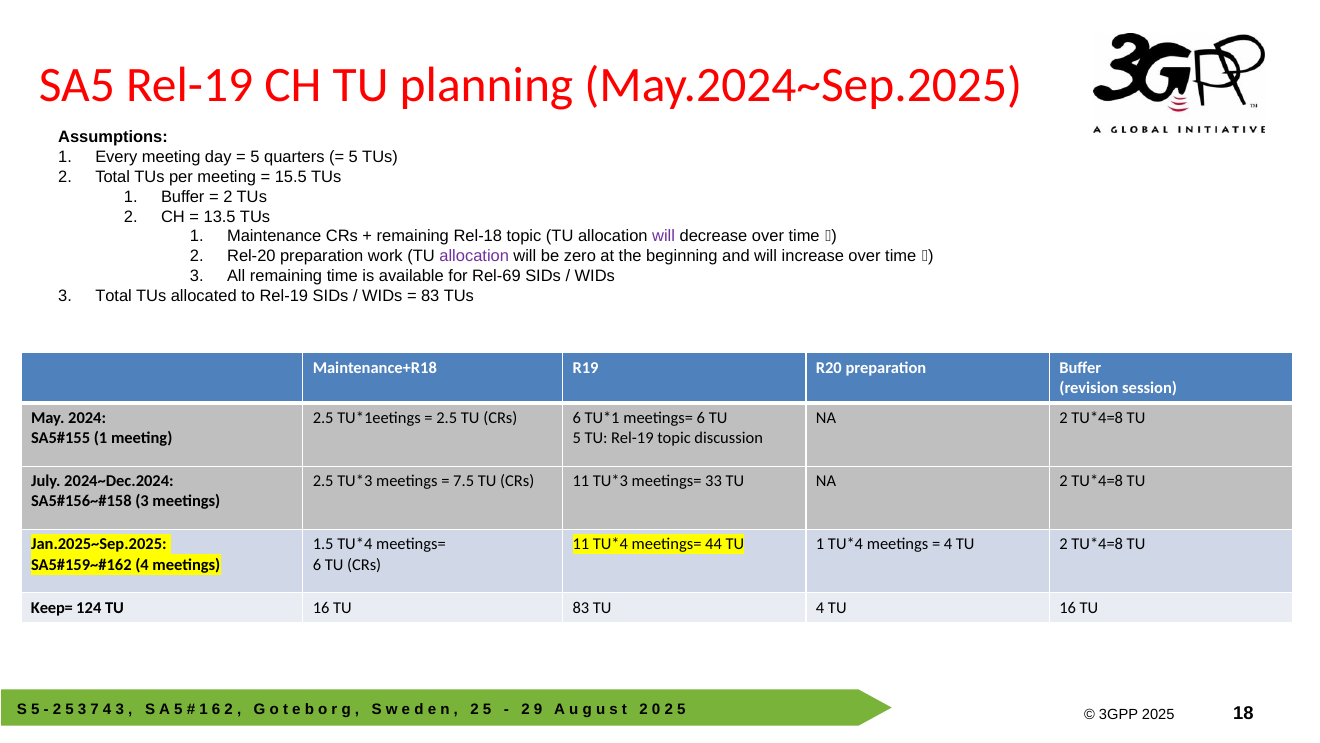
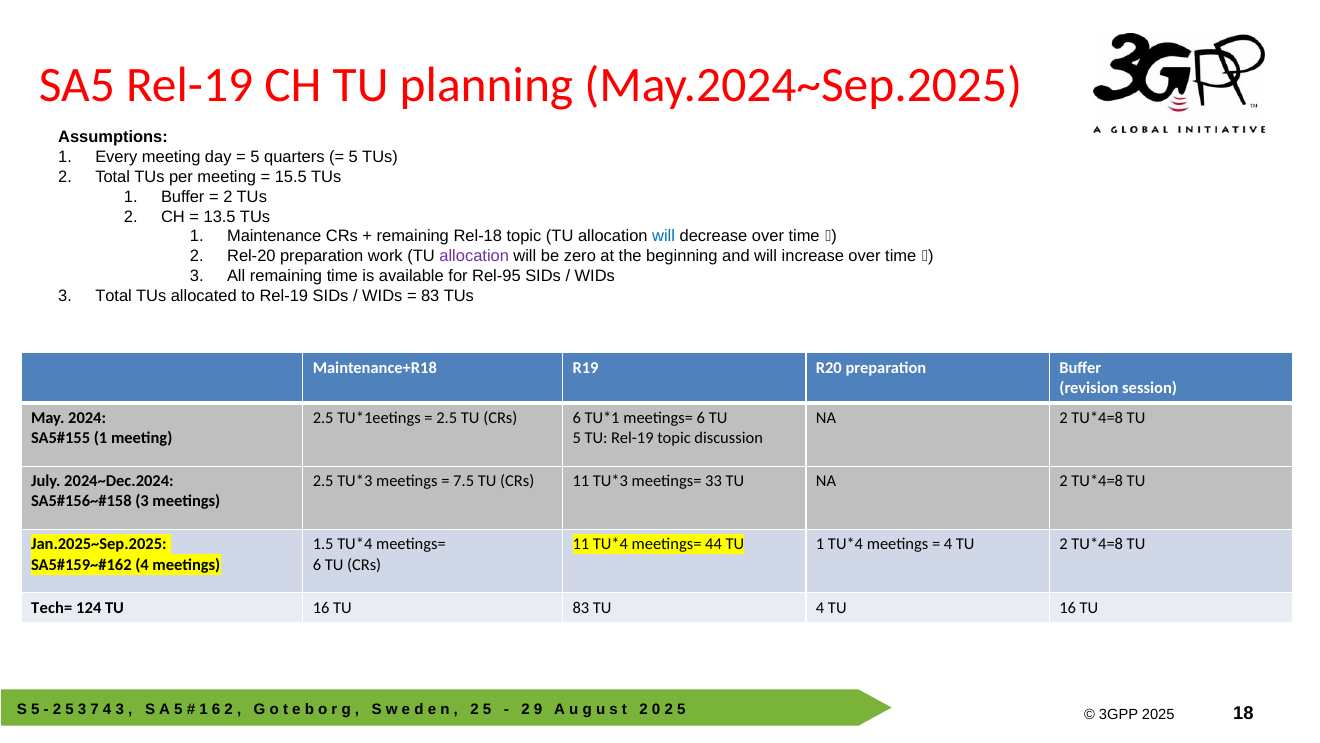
will at (664, 236) colour: purple -> blue
Rel-69: Rel-69 -> Rel-95
Keep=: Keep= -> Tech=
